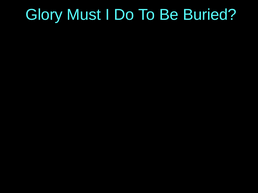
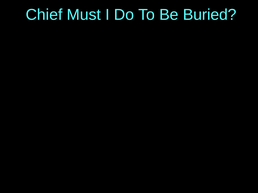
Glory: Glory -> Chief
